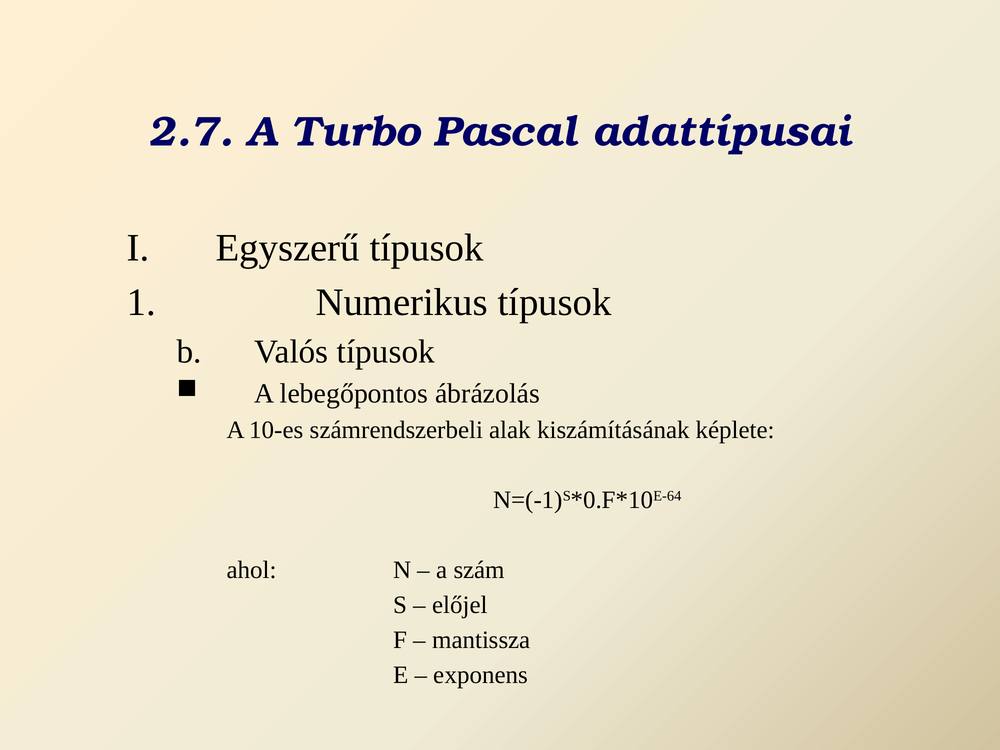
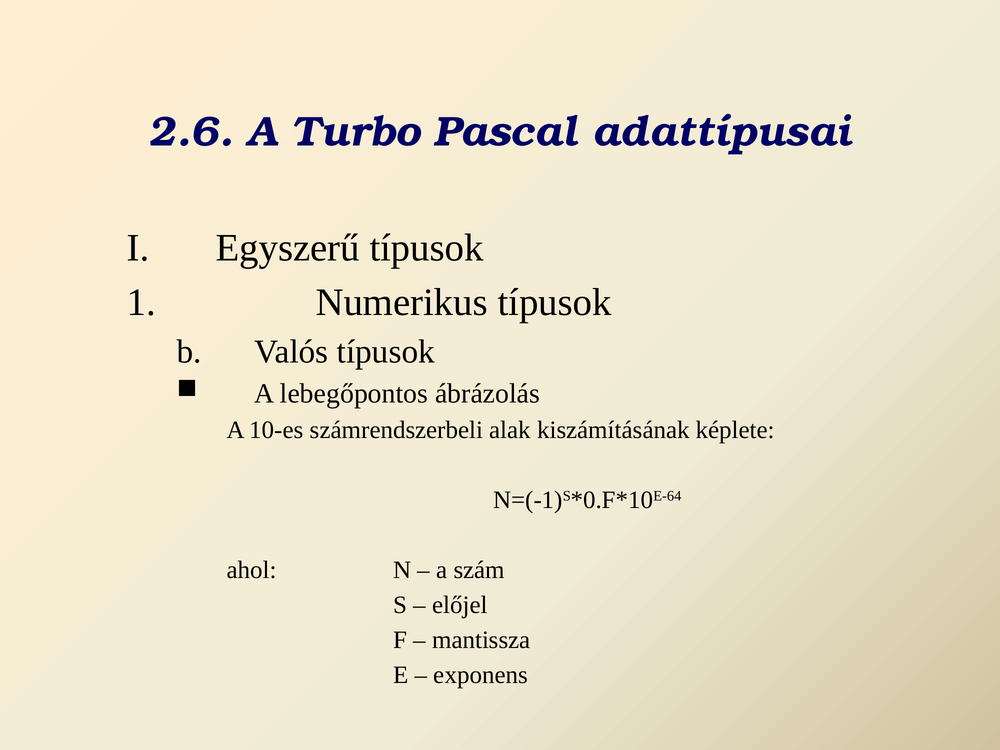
2.7: 2.7 -> 2.6
